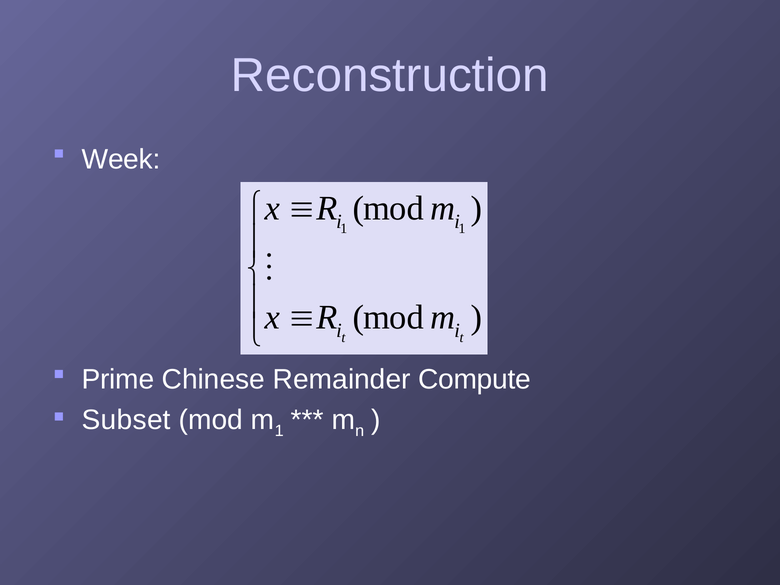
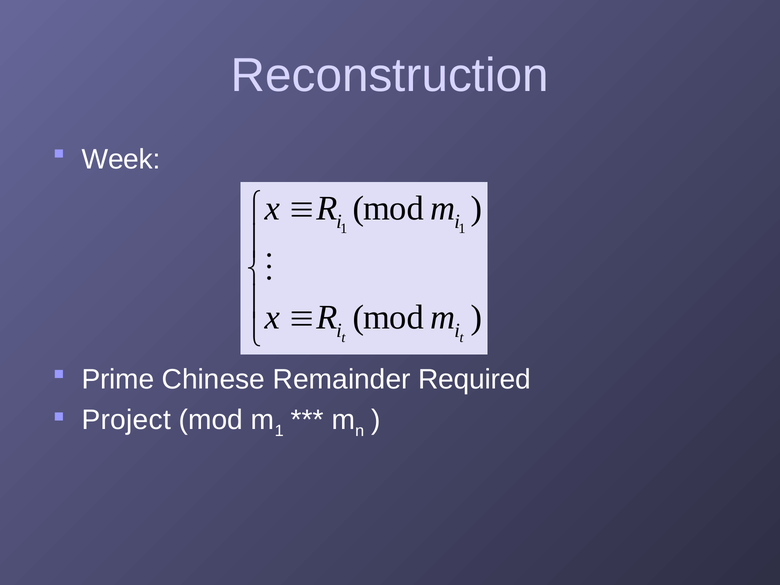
Compute: Compute -> Required
Subset: Subset -> Project
